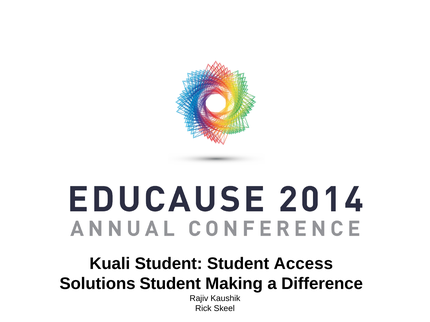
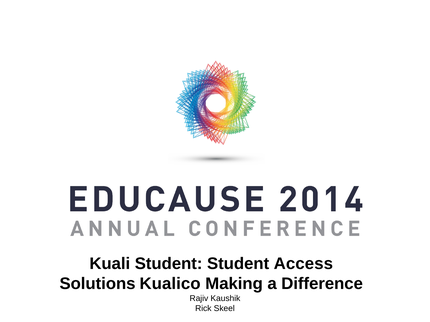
Solutions Student: Student -> Kualico
